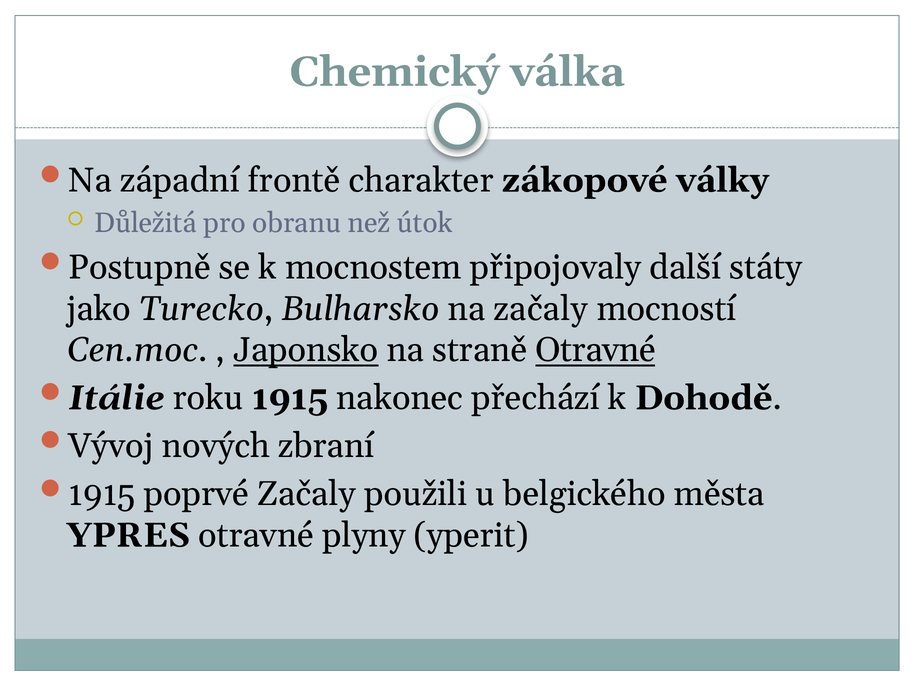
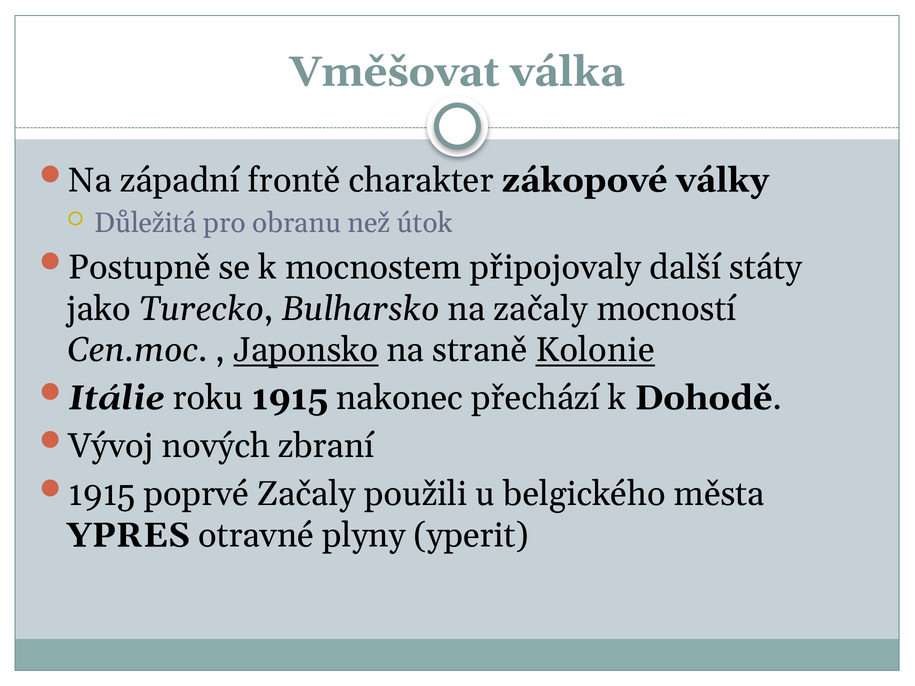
Chemický: Chemický -> Vměšovat
straně Otravné: Otravné -> Kolonie
